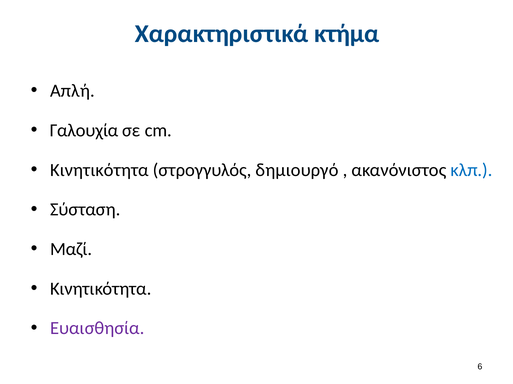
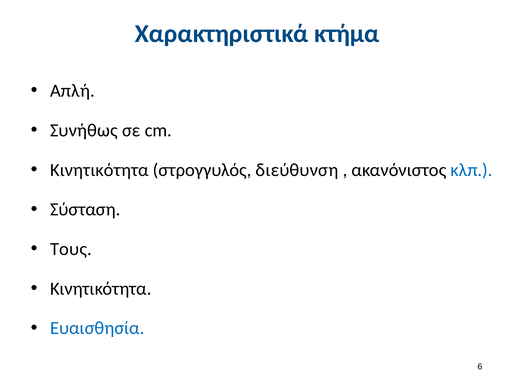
Γαλουχία: Γαλουχία -> Συνήθως
δημιουργό: δημιουργό -> διεύθυνση
Μαζί: Μαζί -> Τους
Ευαισθησία colour: purple -> blue
